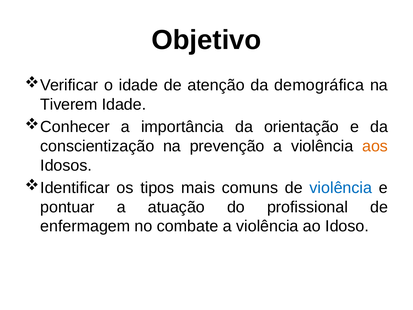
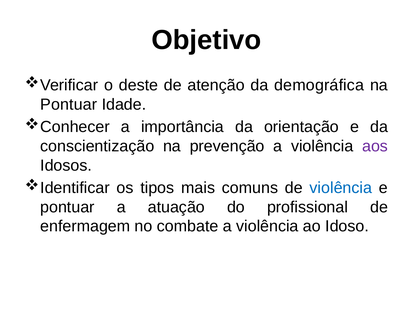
o idade: idade -> deste
Tiverem at (69, 104): Tiverem -> Pontuar
aos colour: orange -> purple
